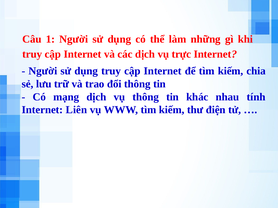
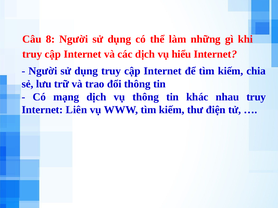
1: 1 -> 8
trực: trực -> hiểu
nhau tính: tính -> truy
